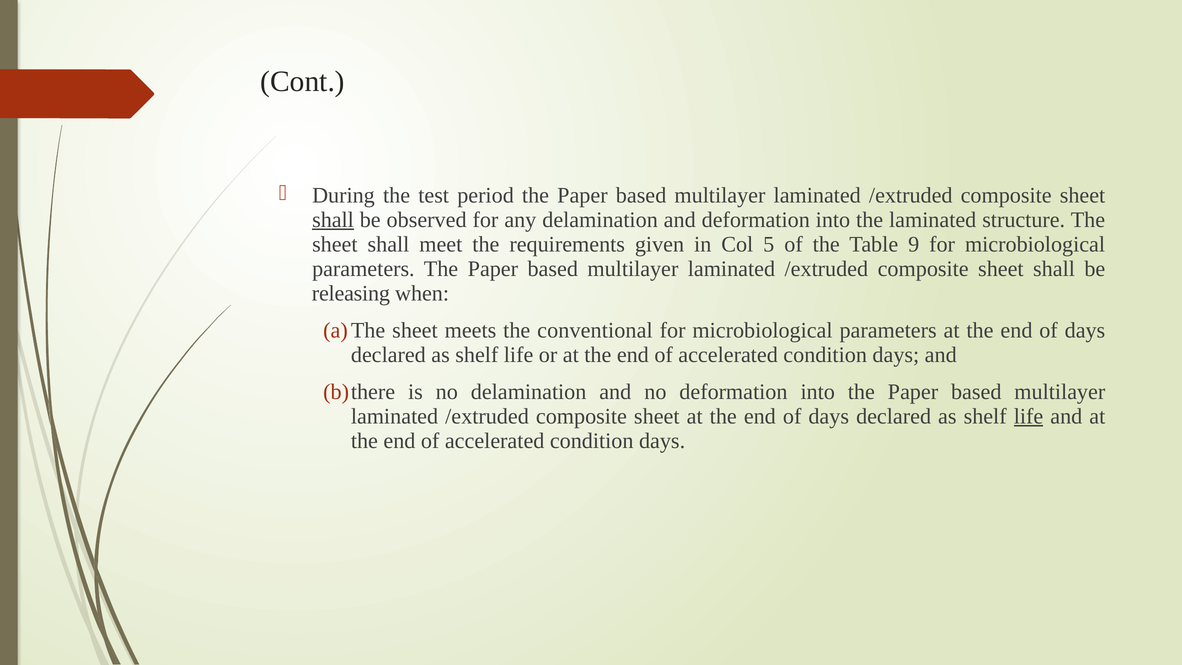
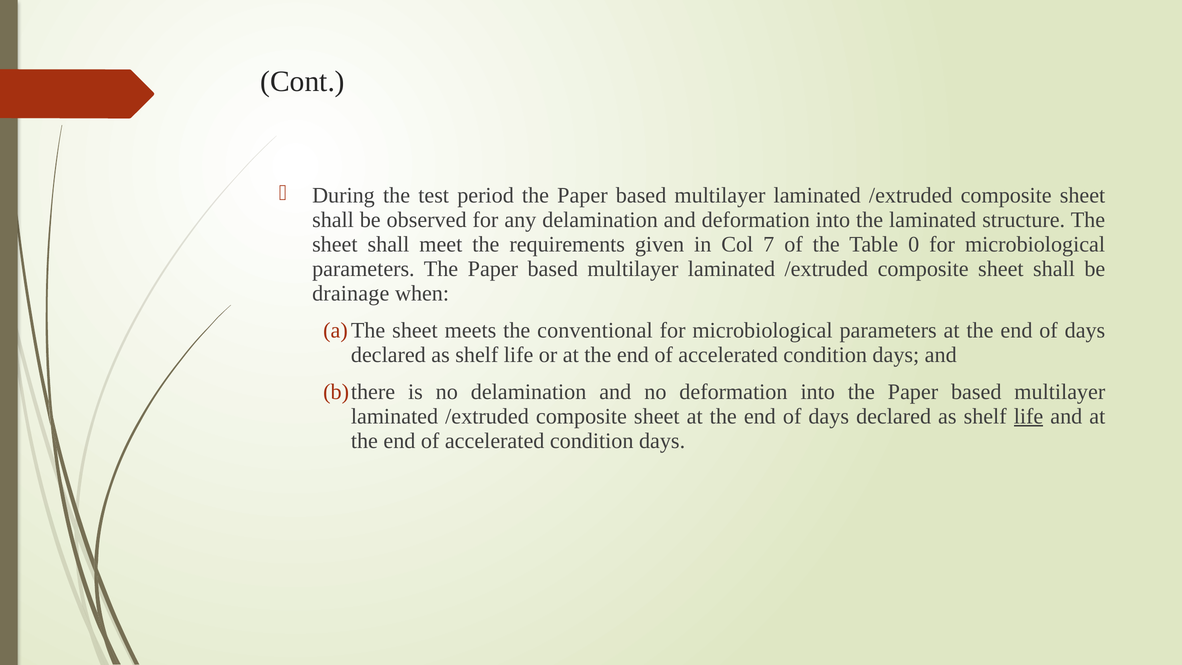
shall at (333, 220) underline: present -> none
5: 5 -> 7
9: 9 -> 0
releasing: releasing -> drainage
